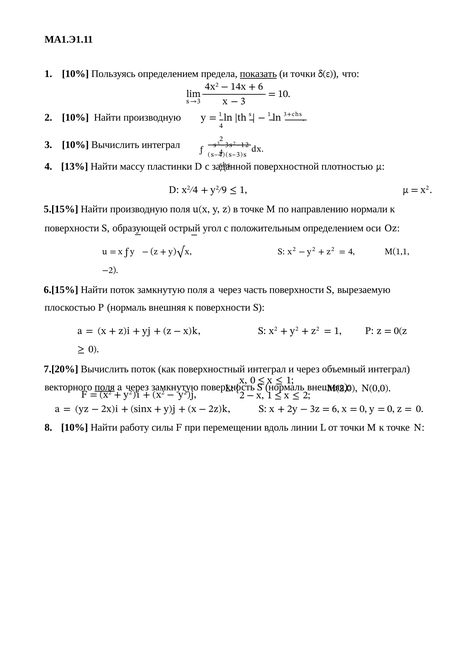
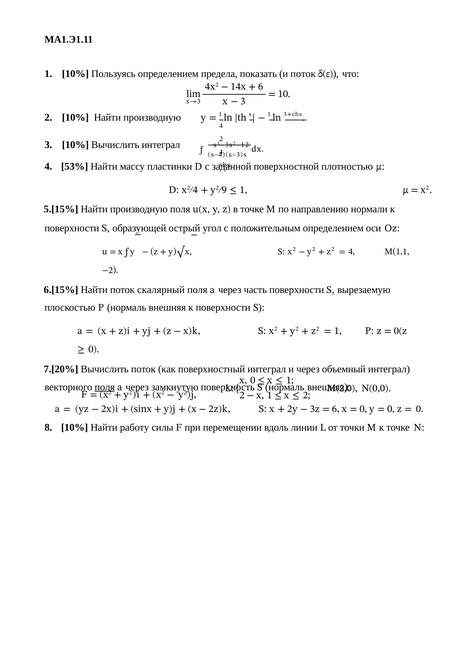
показать underline: present -> none
и точки: точки -> поток
13%: 13% -> 53%
поток замкнутую: замкнутую -> скалярный
